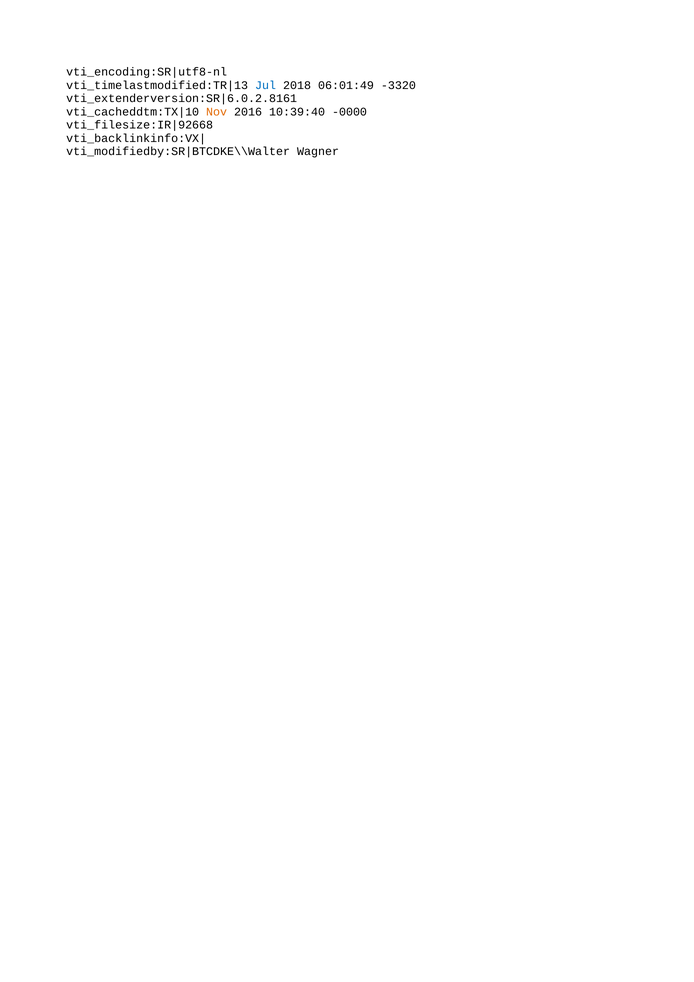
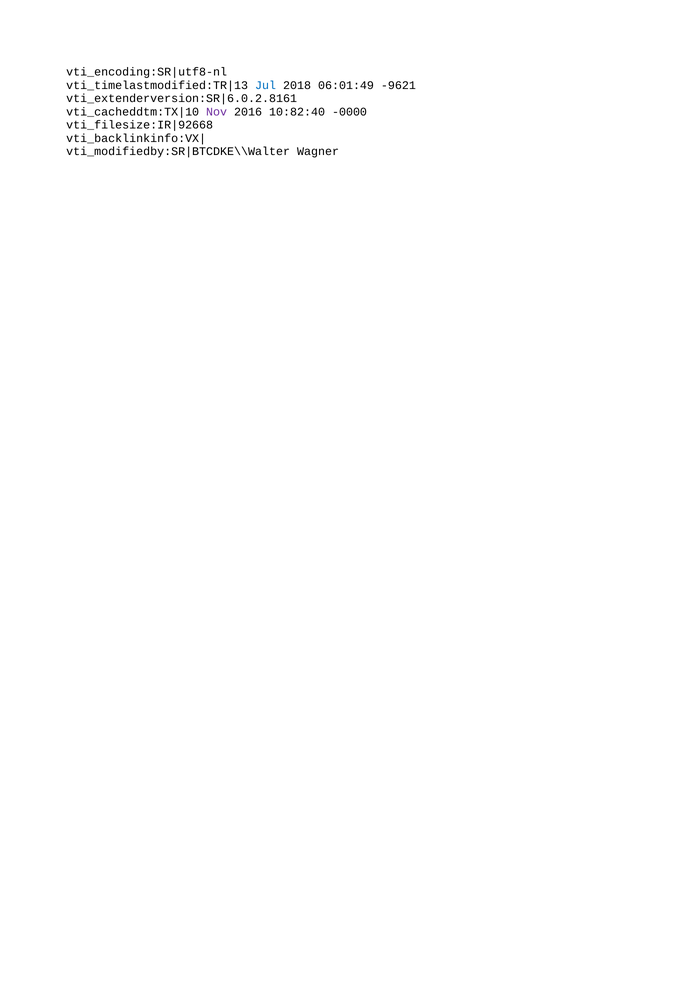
-3320: -3320 -> -9621
Nov colour: orange -> purple
10:39:40: 10:39:40 -> 10:82:40
